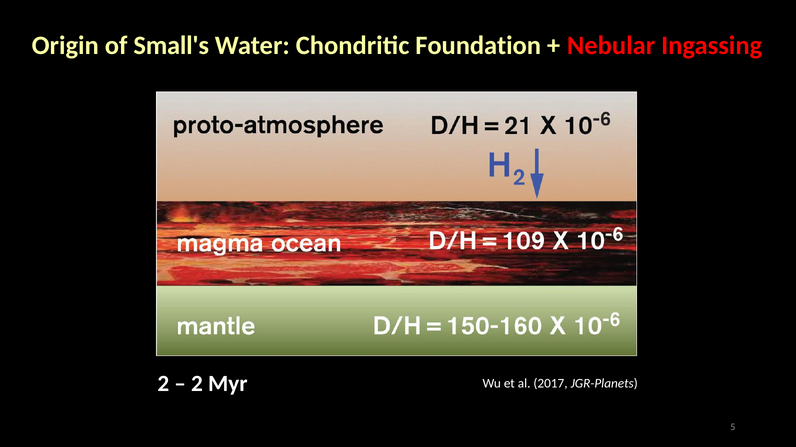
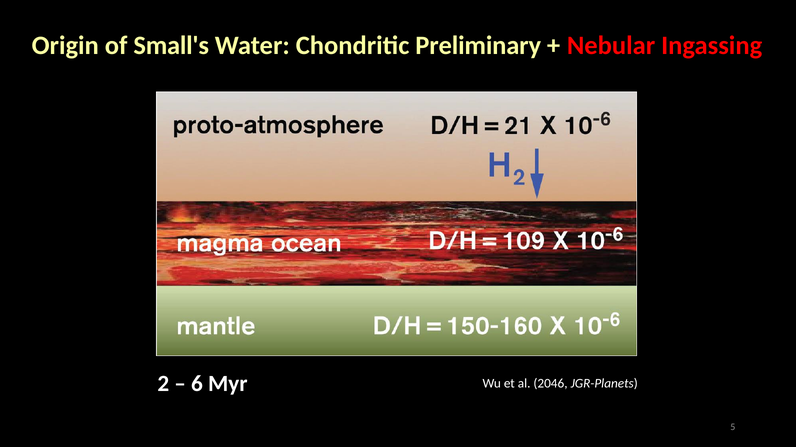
Foundation: Foundation -> Preliminary
2 at (197, 384): 2 -> 6
2017: 2017 -> 2046
